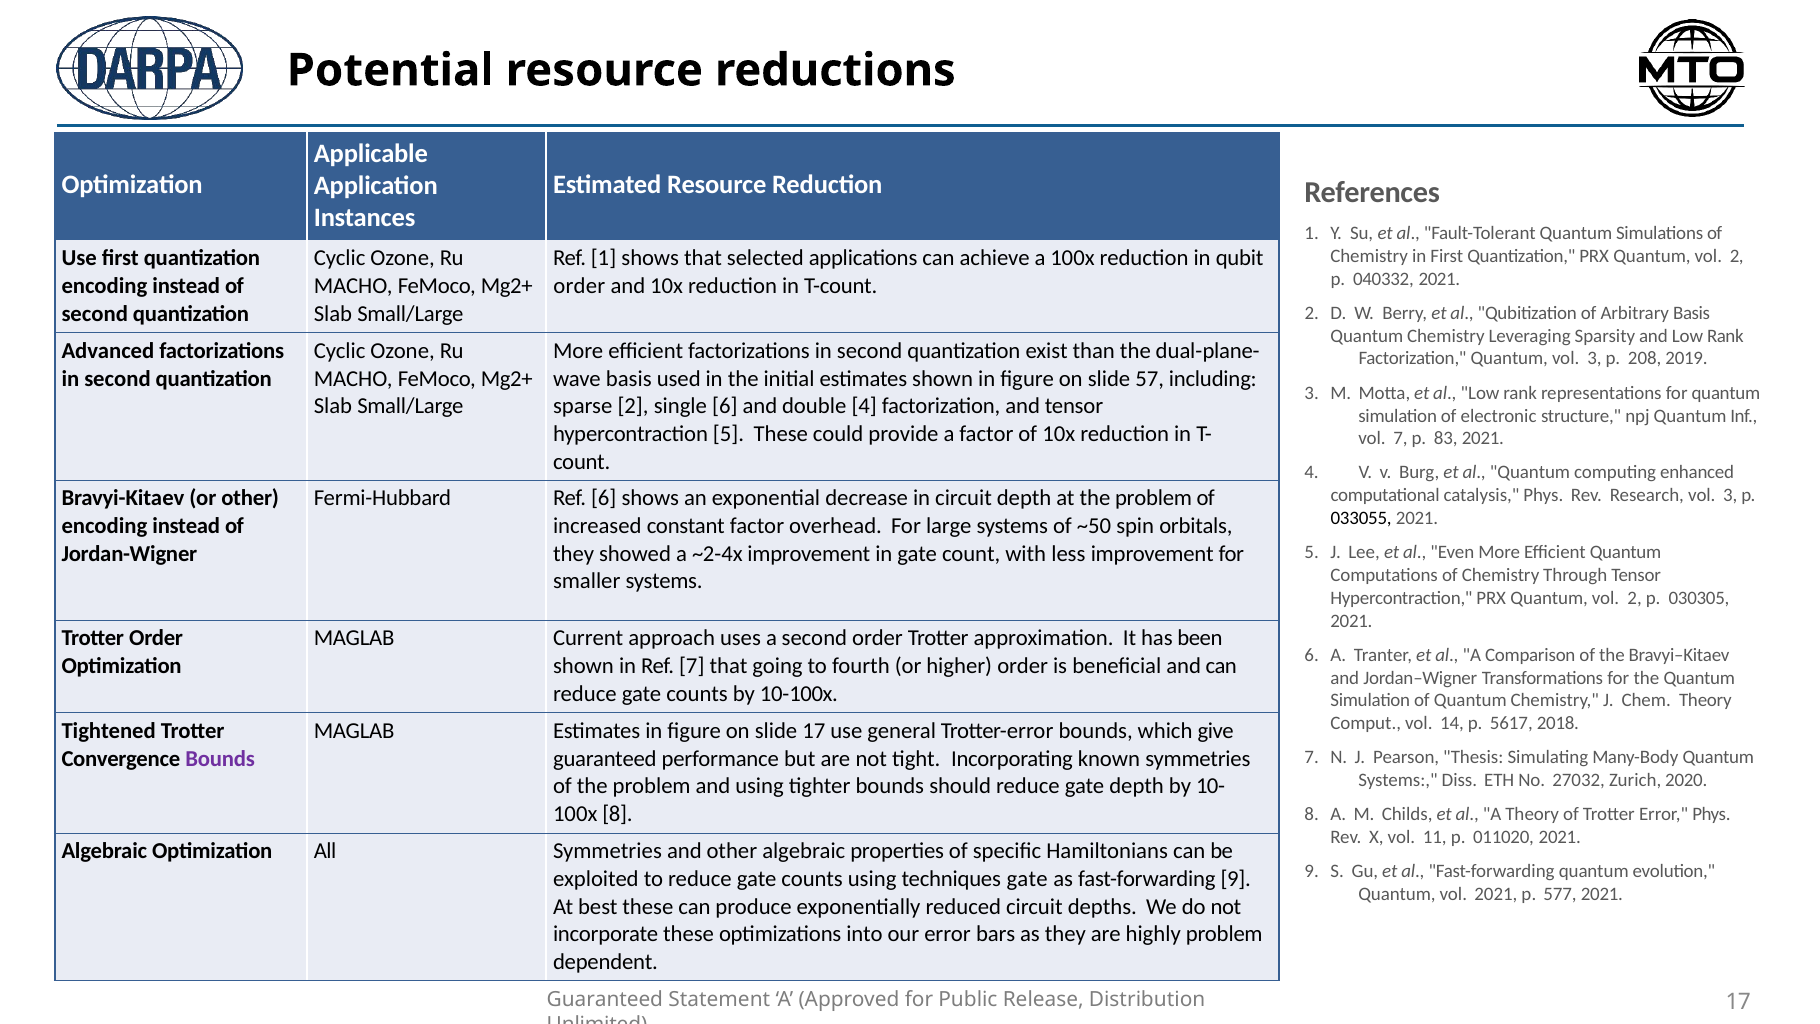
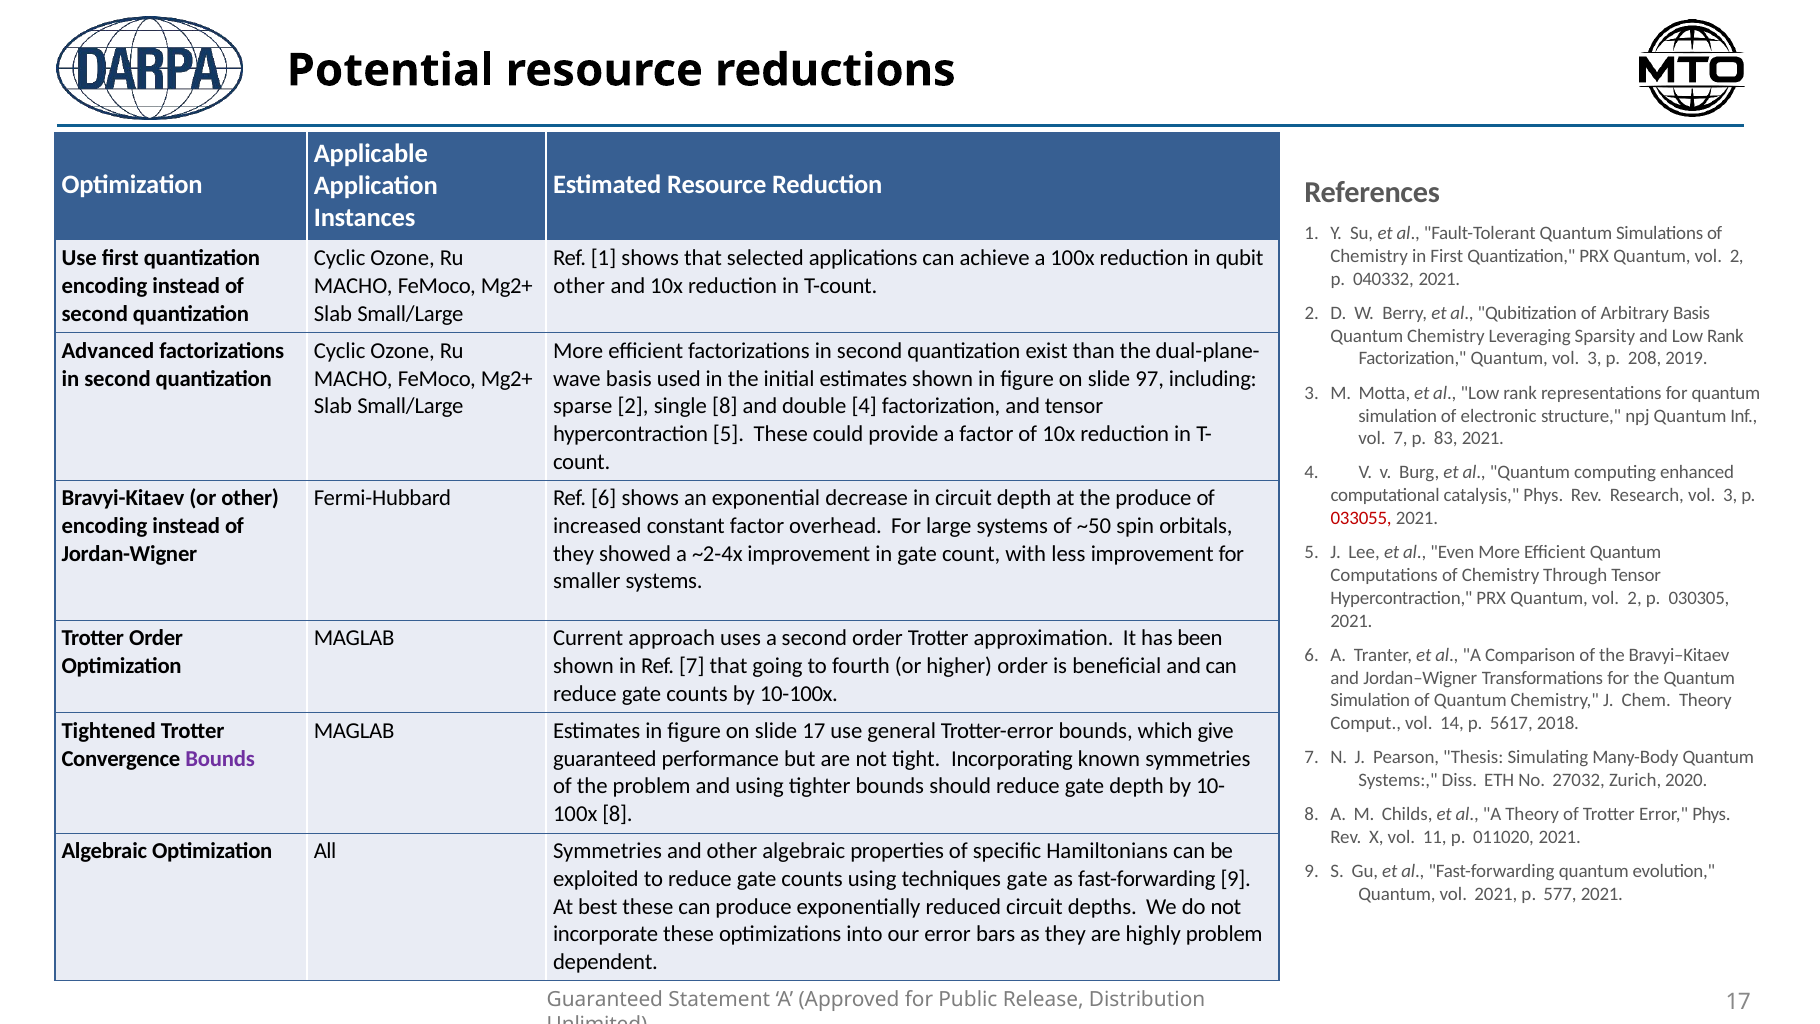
order at (579, 286): order -> other
57: 57 -> 97
single 6: 6 -> 8
at the problem: problem -> produce
033055 colour: black -> red
